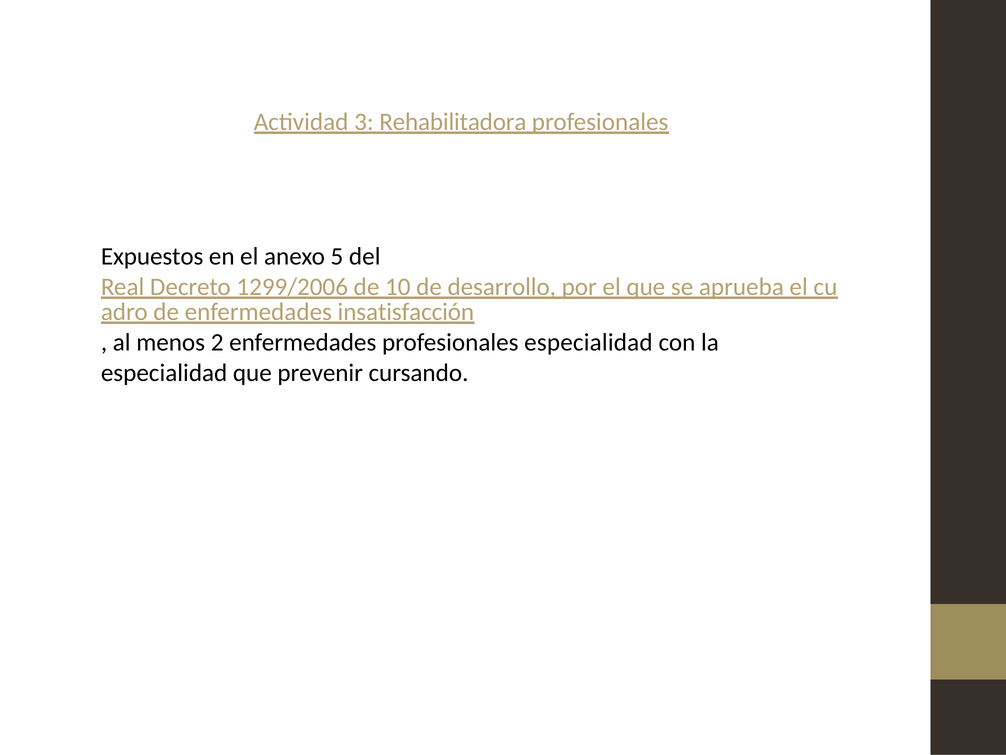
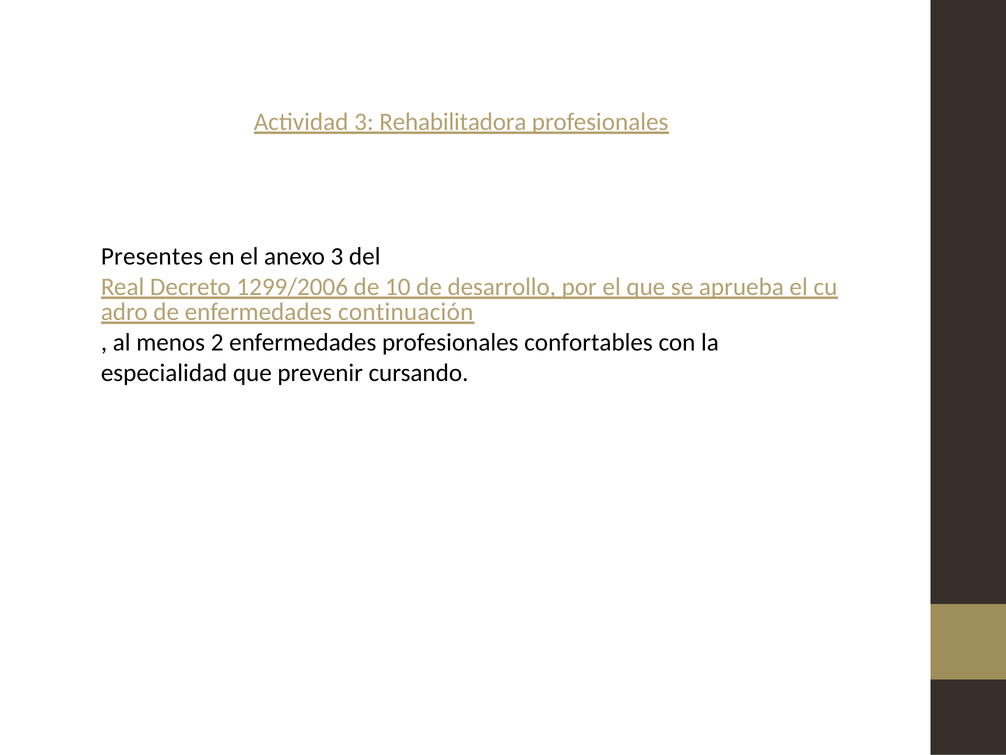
Expuestos: Expuestos -> Presentes
anexo 5: 5 -> 3
insatisfacción: insatisfacción -> continuación
profesionales especialidad: especialidad -> confortables
